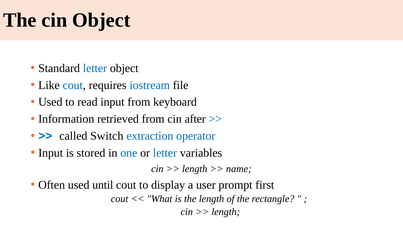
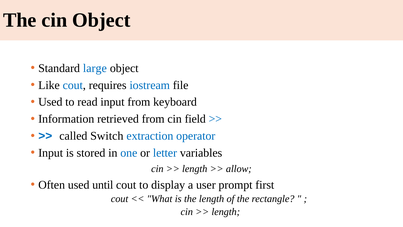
Standard letter: letter -> large
after: after -> field
name: name -> allow
